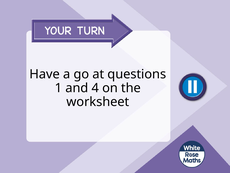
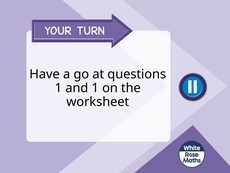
and 4: 4 -> 1
